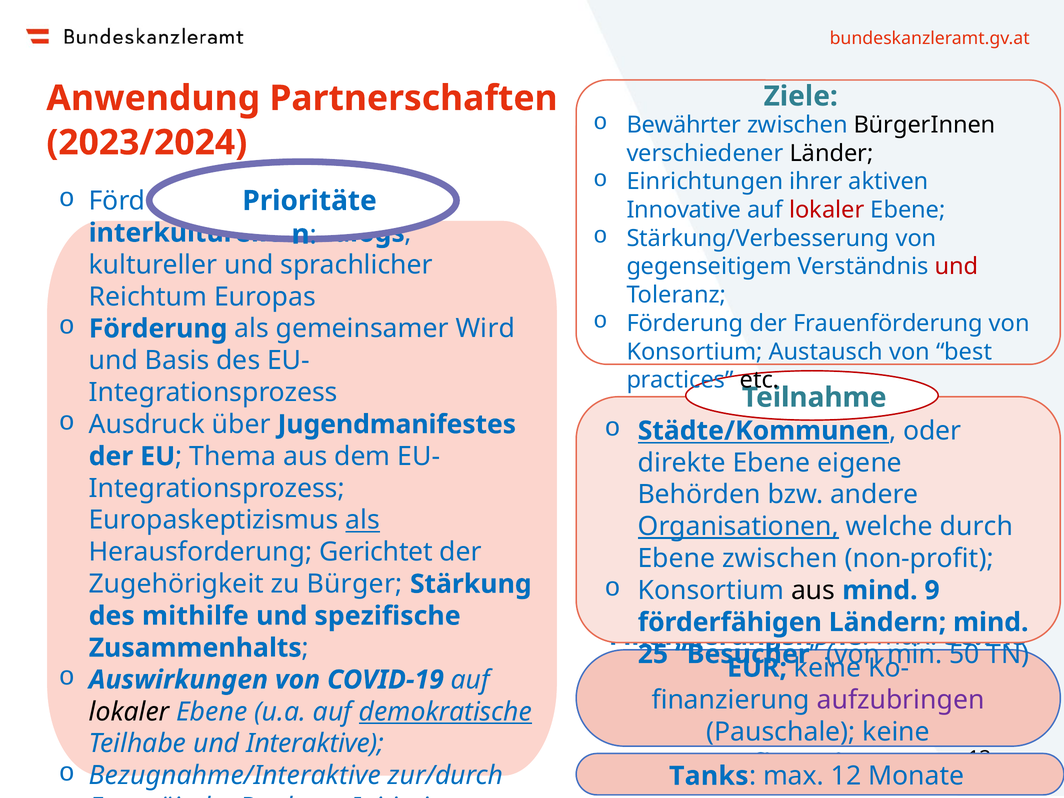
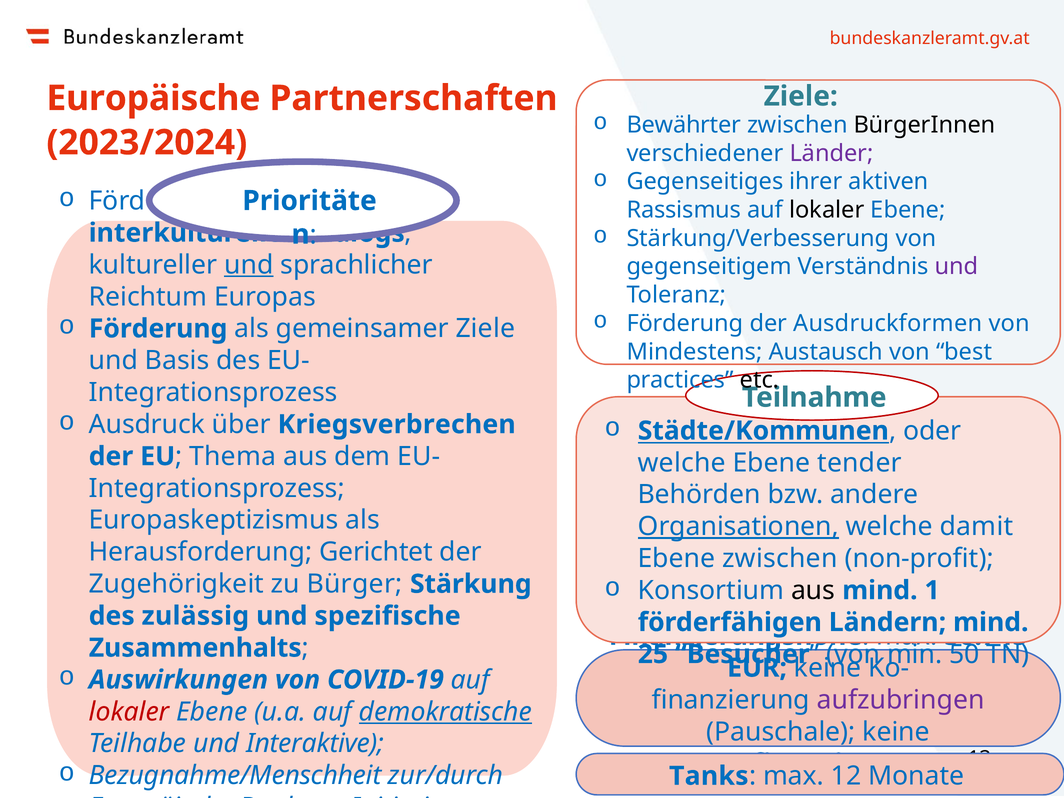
Anwendung at (153, 98): Anwendung -> Europäische
Länder colour: black -> purple
Einrichtungen: Einrichtungen -> Gegenseitiges
Innovative: Innovative -> Rassismus
lokaler at (827, 210) colour: red -> black
und at (249, 265) underline: none -> present
und at (956, 267) colour: red -> purple
Frauenförderung: Frauenförderung -> Ausdruckformen
gemeinsamer Wird: Wird -> Ziele
Konsortium at (695, 352): Konsortium -> Mindestens
Jugendmanifestes: Jugendmanifestes -> Kriegsverbrechen
direkte at (682, 463): direkte -> welche
eigene: eigene -> tender
als at (363, 520) underline: present -> none
durch: durch -> damit
9: 9 -> 1
mithilfe: mithilfe -> zulässig
lokaler at (129, 712) colour: black -> red
Bezugnahme/Interaktive: Bezugnahme/Interaktive -> Bezugnahme/Menschheit
